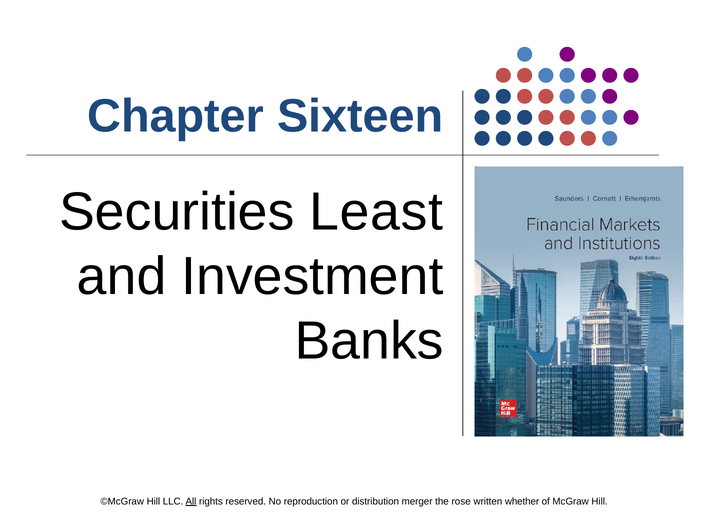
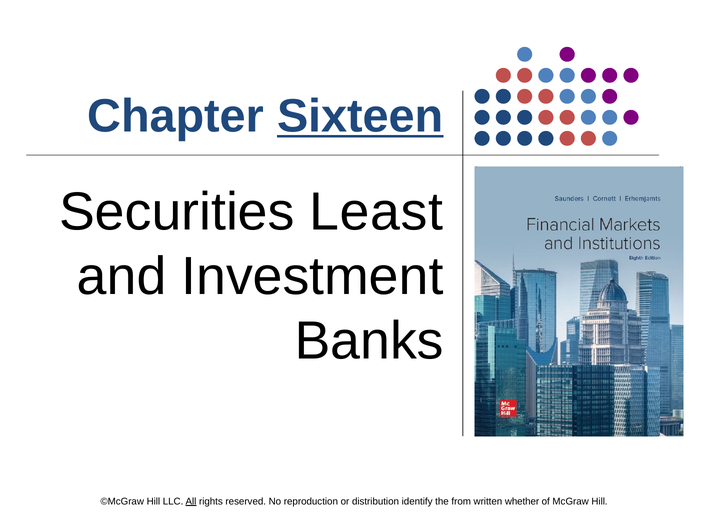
Sixteen underline: none -> present
merger: merger -> identify
rose: rose -> from
